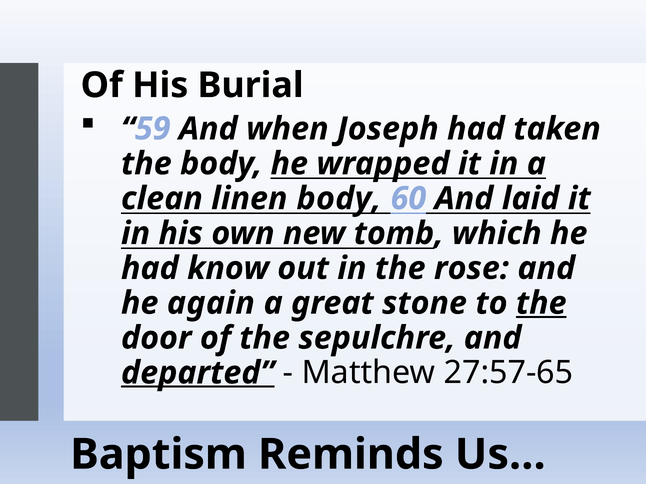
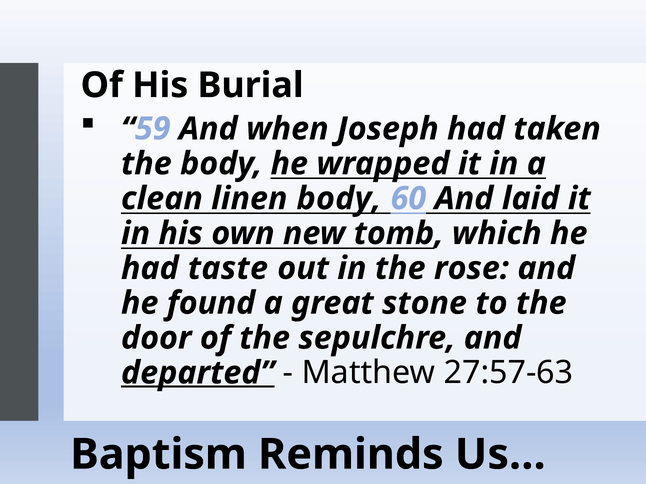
know: know -> taste
again: again -> found
the at (541, 303) underline: present -> none
27:57-65: 27:57-65 -> 27:57-63
